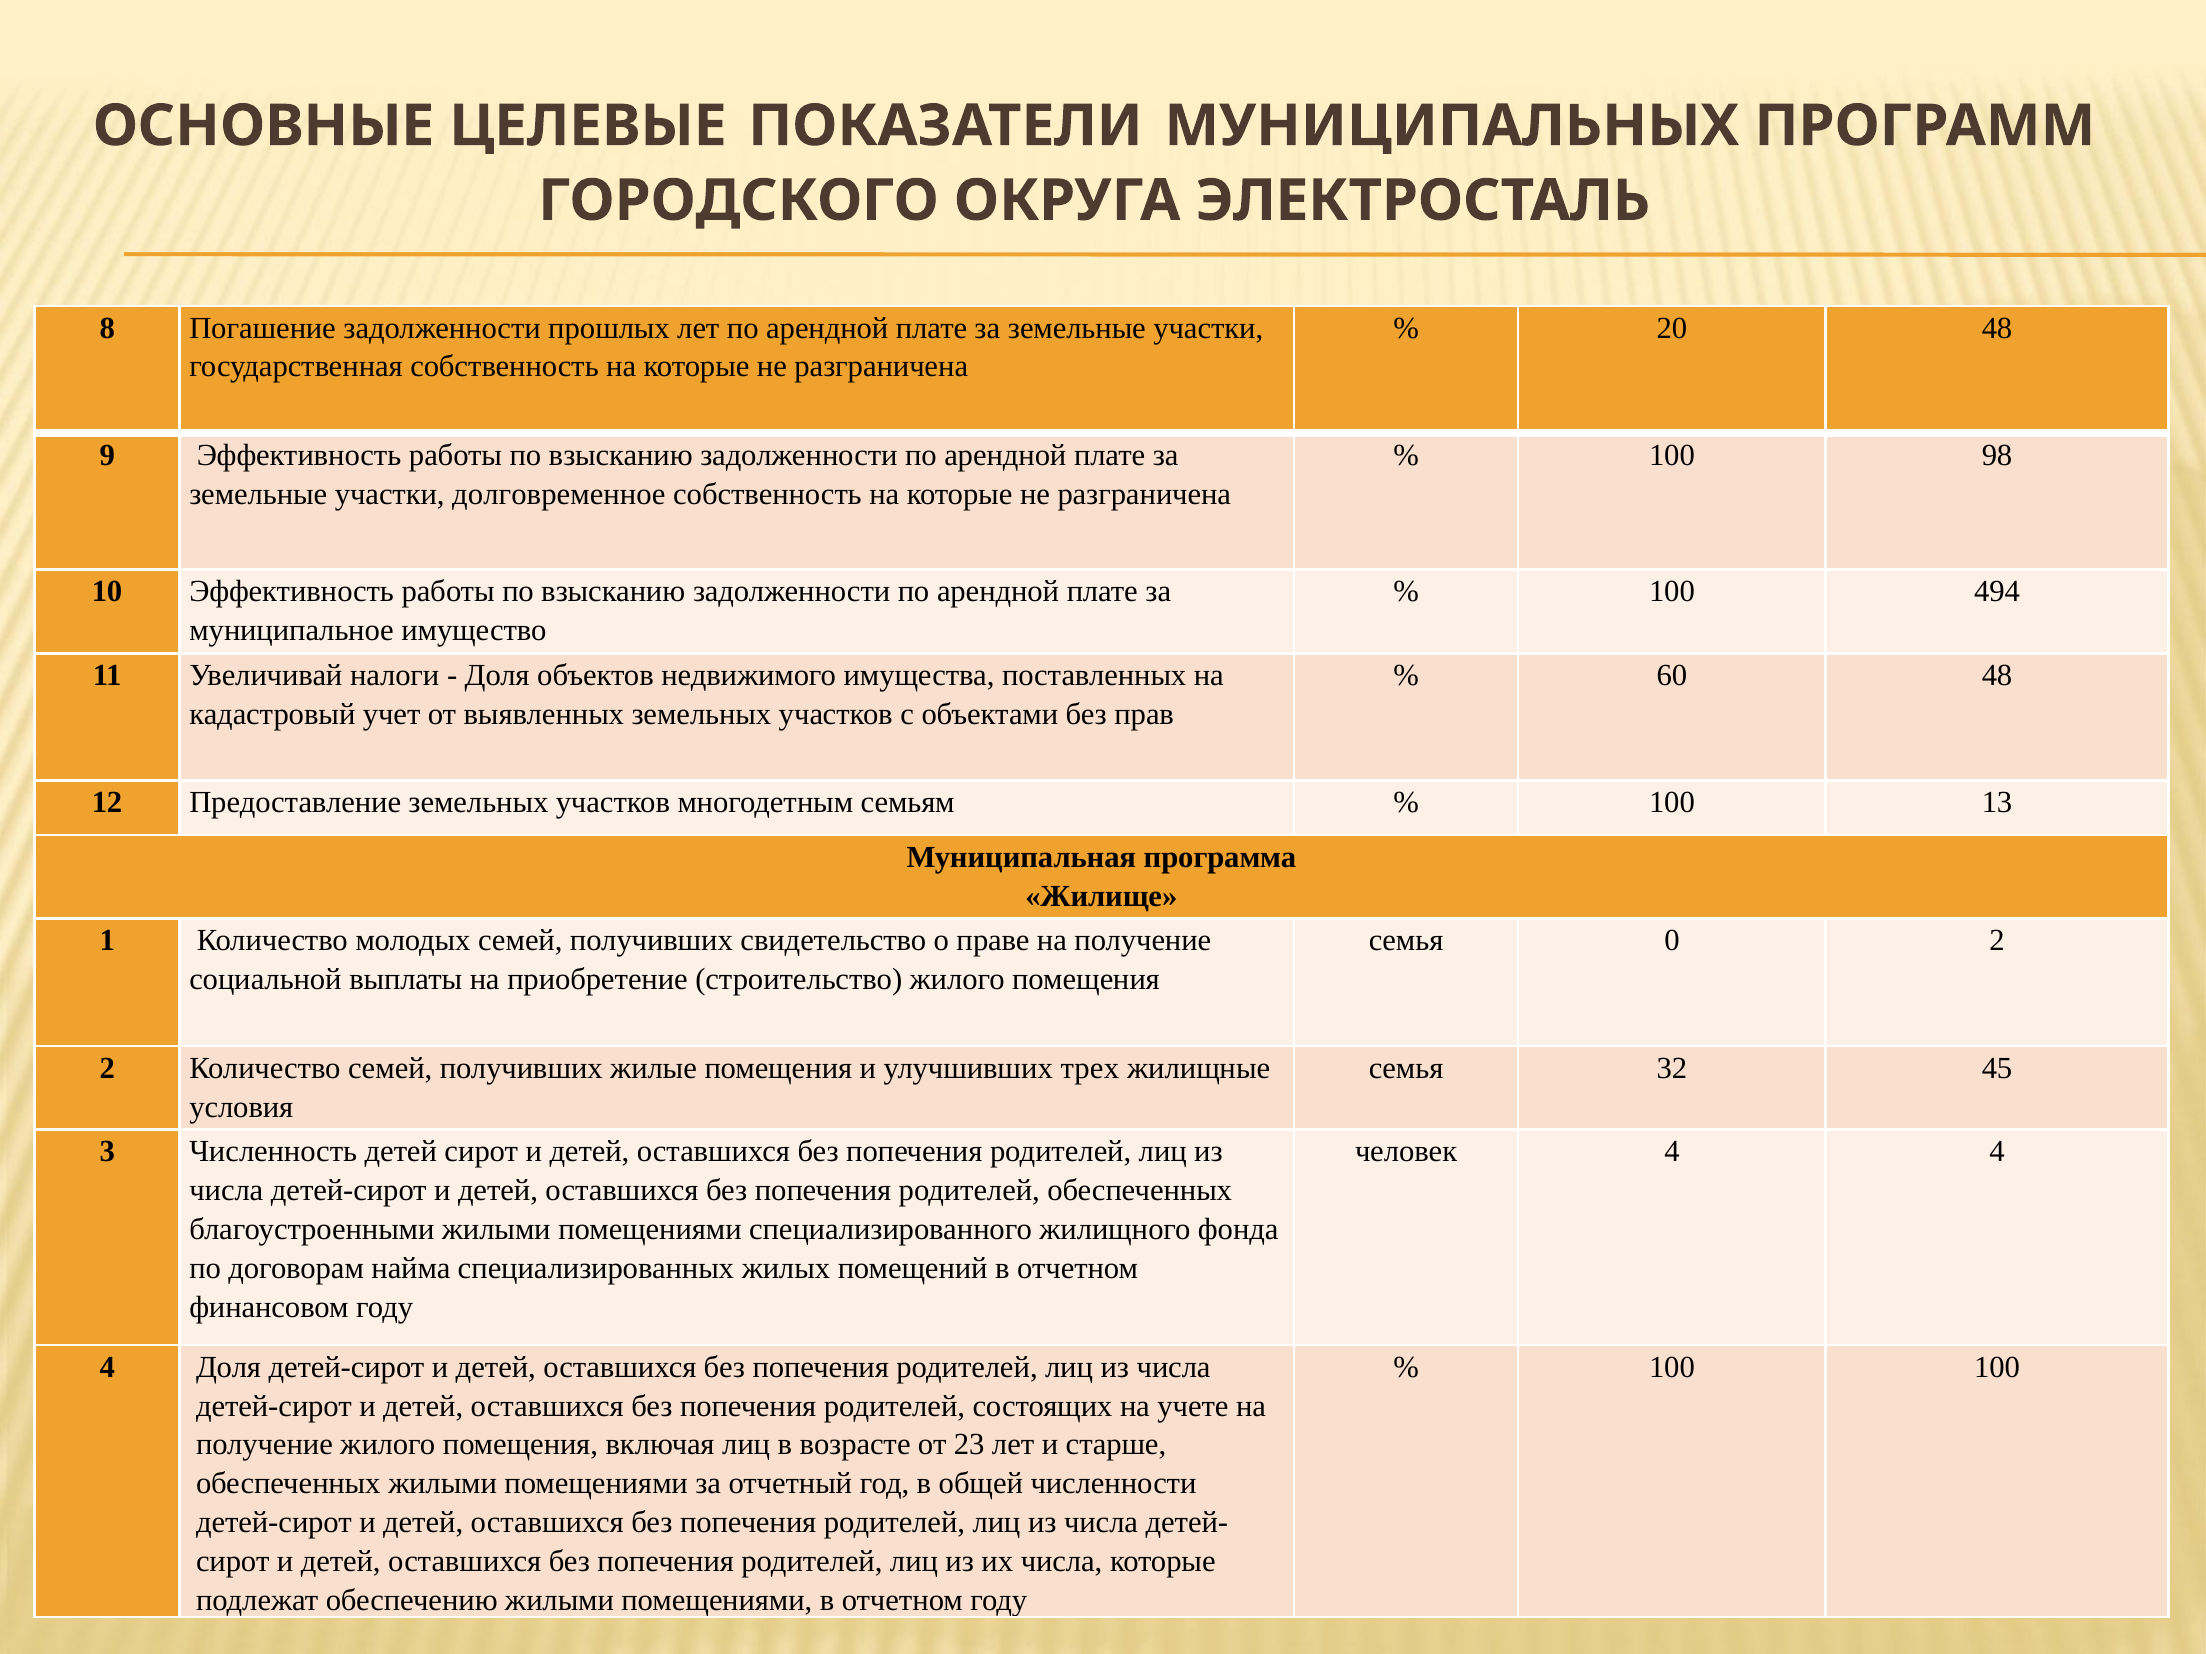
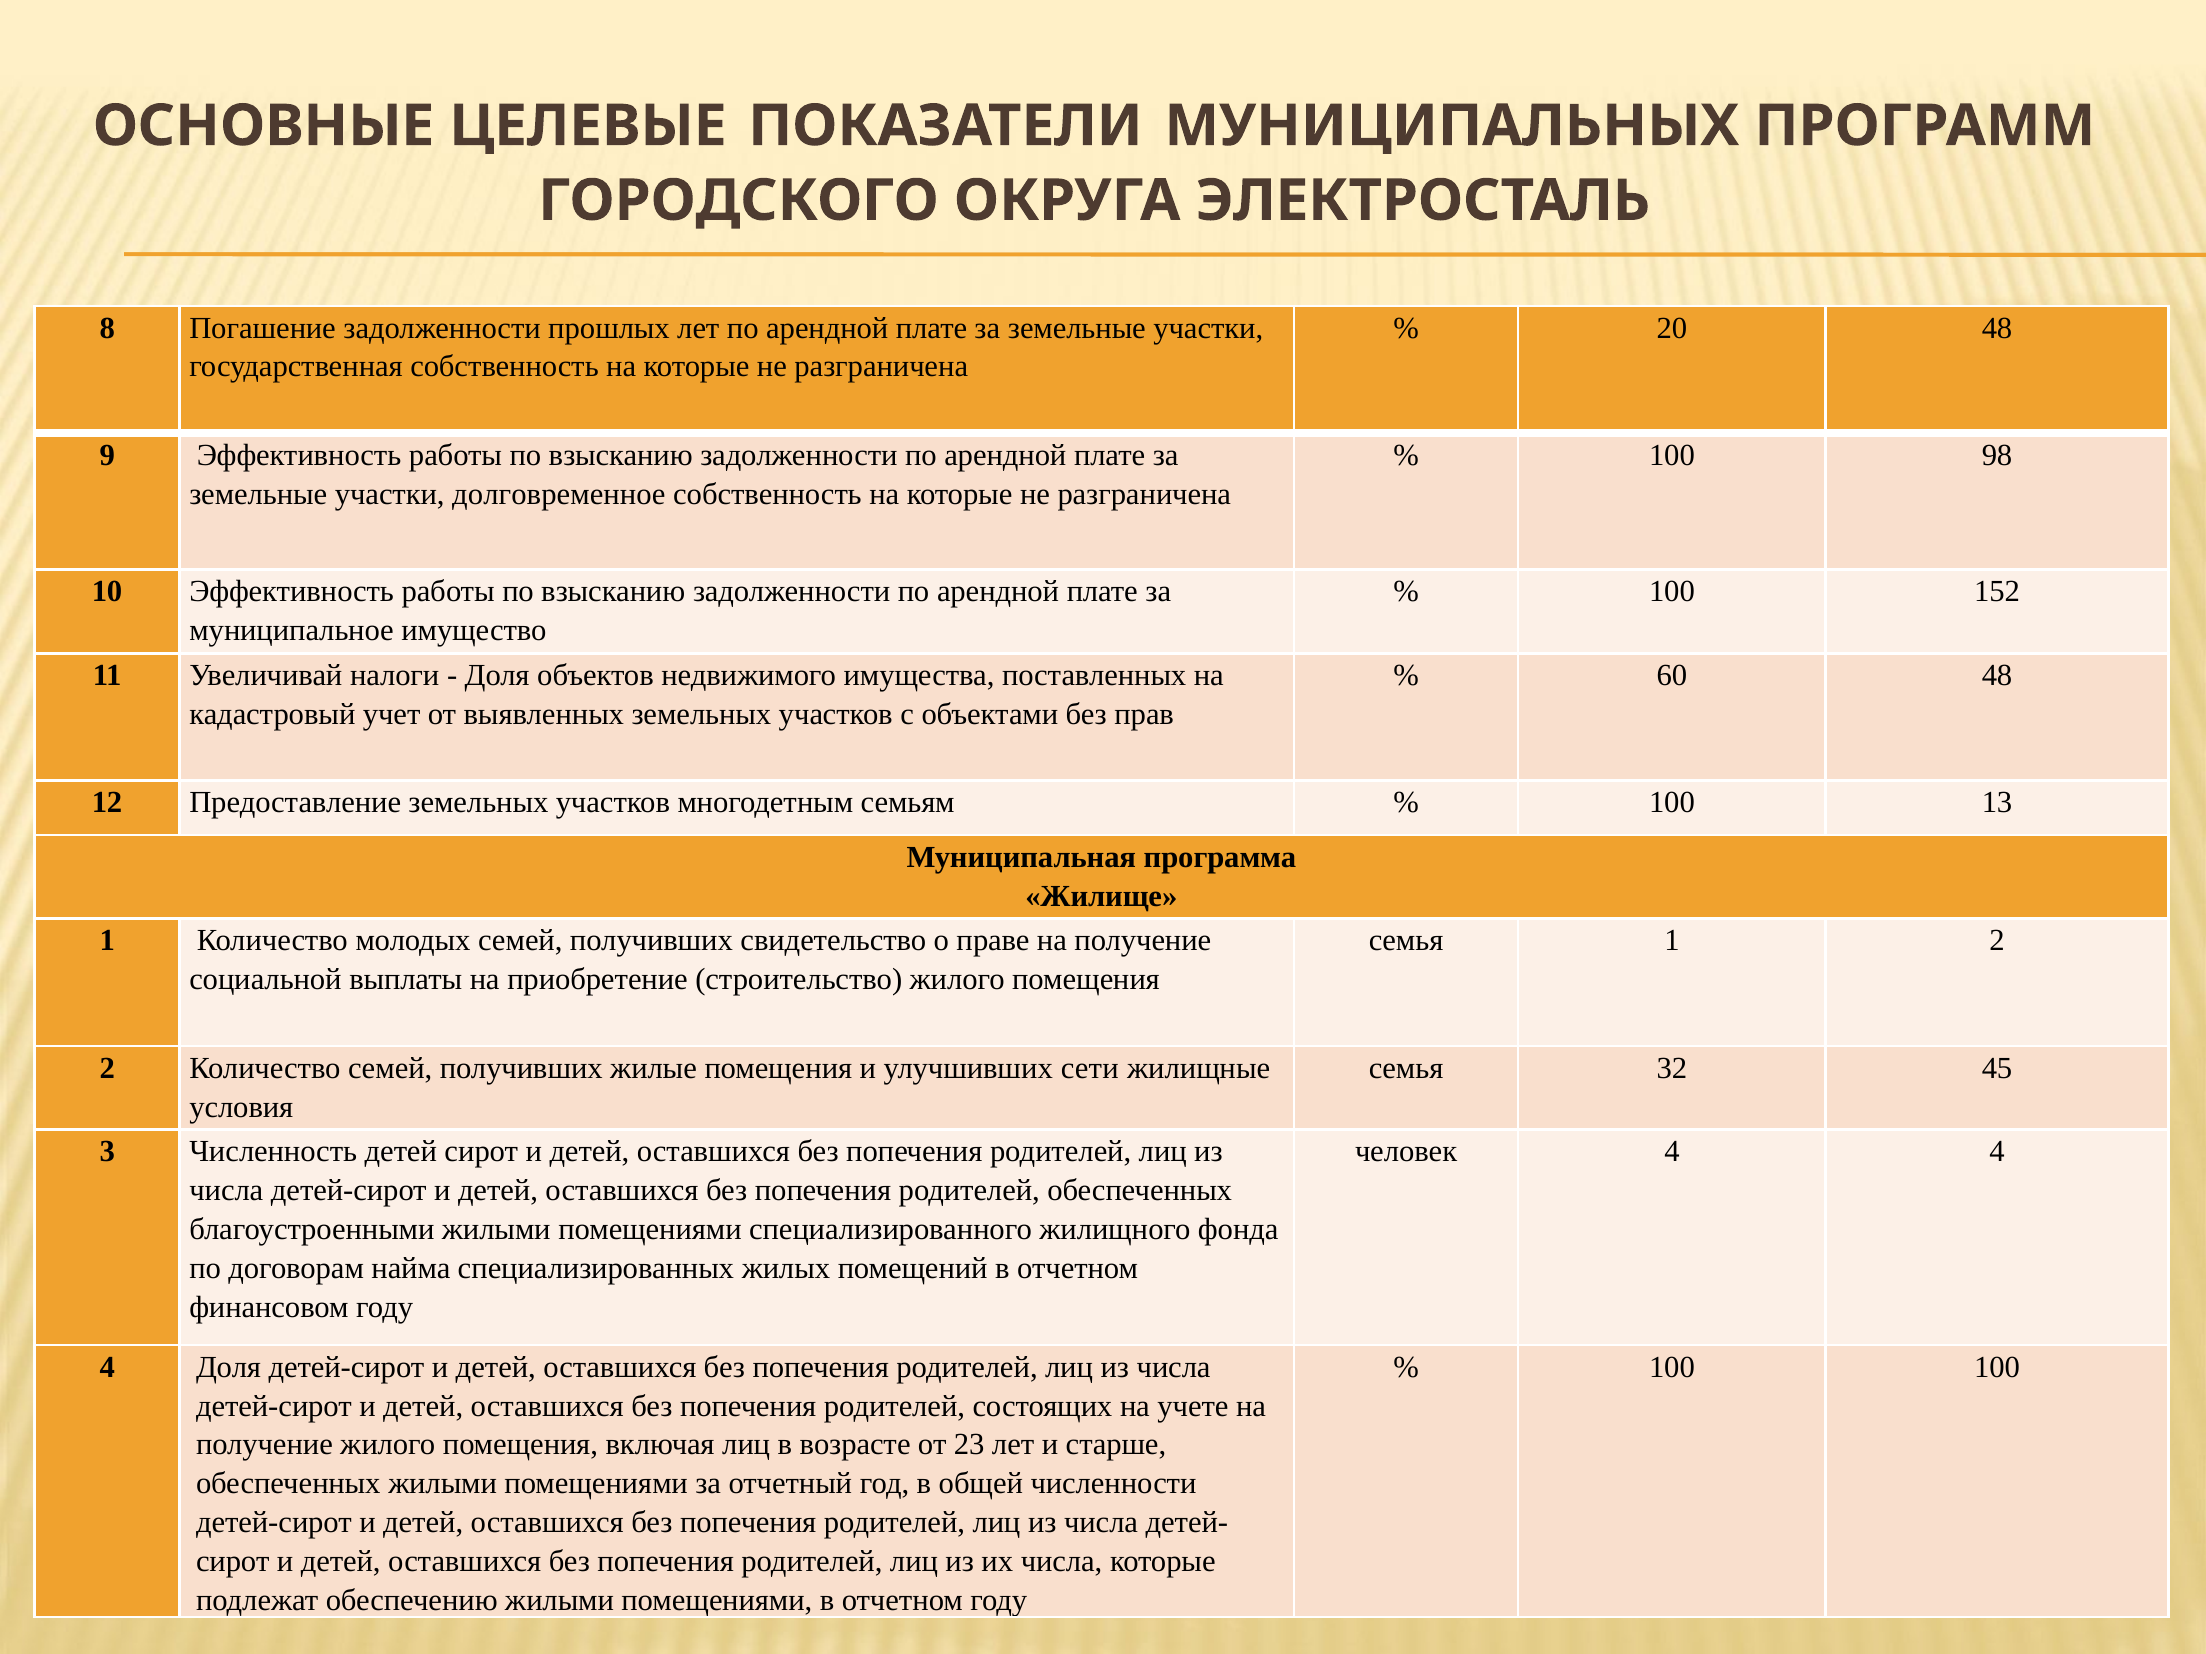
494: 494 -> 152
семья 0: 0 -> 1
трех: трех -> сети
